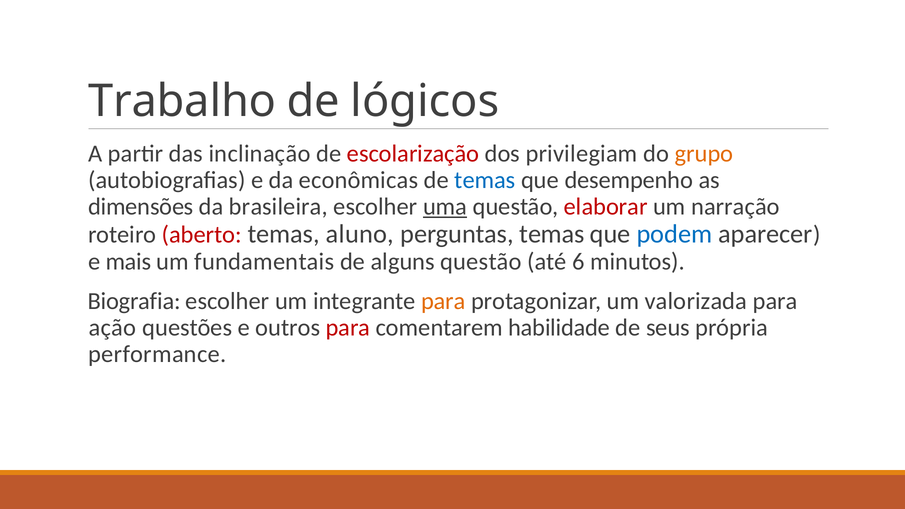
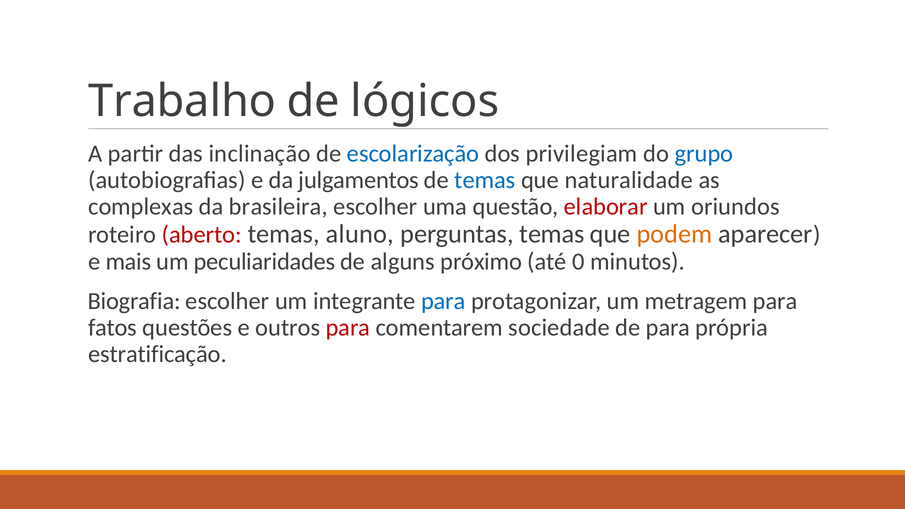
escolarização colour: red -> blue
grupo colour: orange -> blue
econômicas: econômicas -> julgamentos
desempenho: desempenho -> naturalidade
dimensões: dimensões -> complexas
uma underline: present -> none
narração: narração -> oriundos
podem colour: blue -> orange
fundamentais: fundamentais -> peculiaridades
alguns questão: questão -> próximo
6: 6 -> 0
para at (443, 301) colour: orange -> blue
valorizada: valorizada -> metragem
ação: ação -> fatos
habilidade: habilidade -> sociedade
de seus: seus -> para
performance: performance -> estratificação
